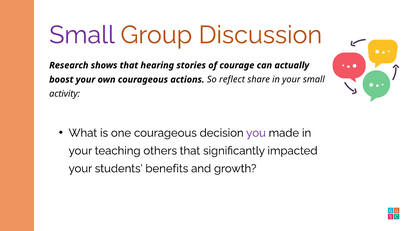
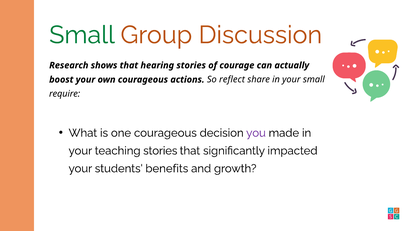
Small at (82, 35) colour: purple -> green
activity: activity -> require
teaching others: others -> stories
